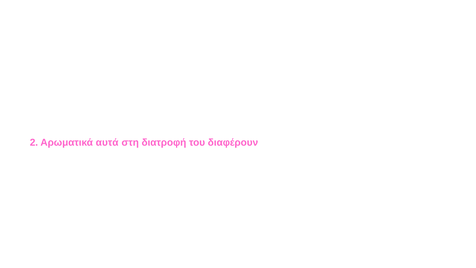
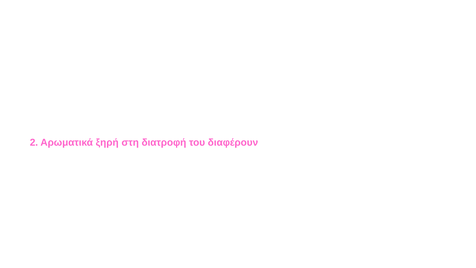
αυτά: αυτά -> ξηρή
